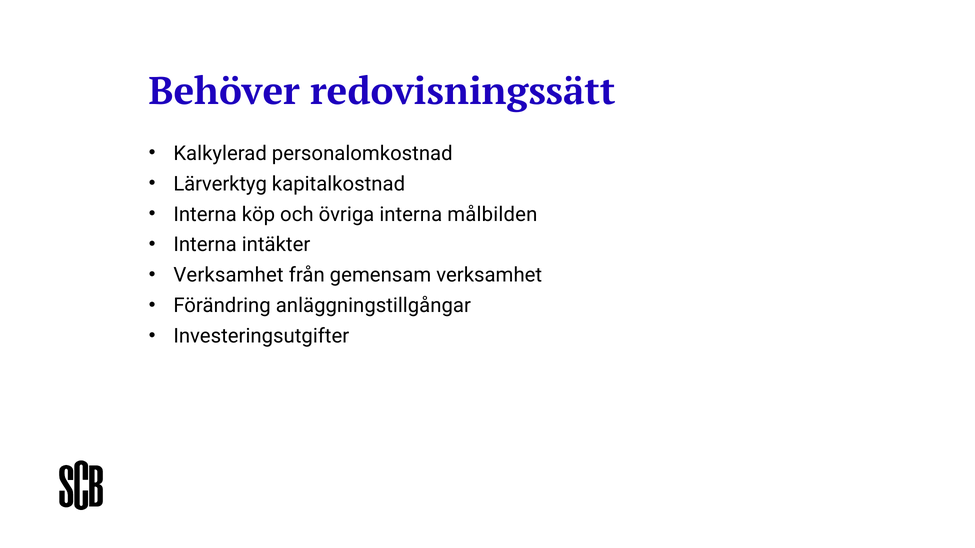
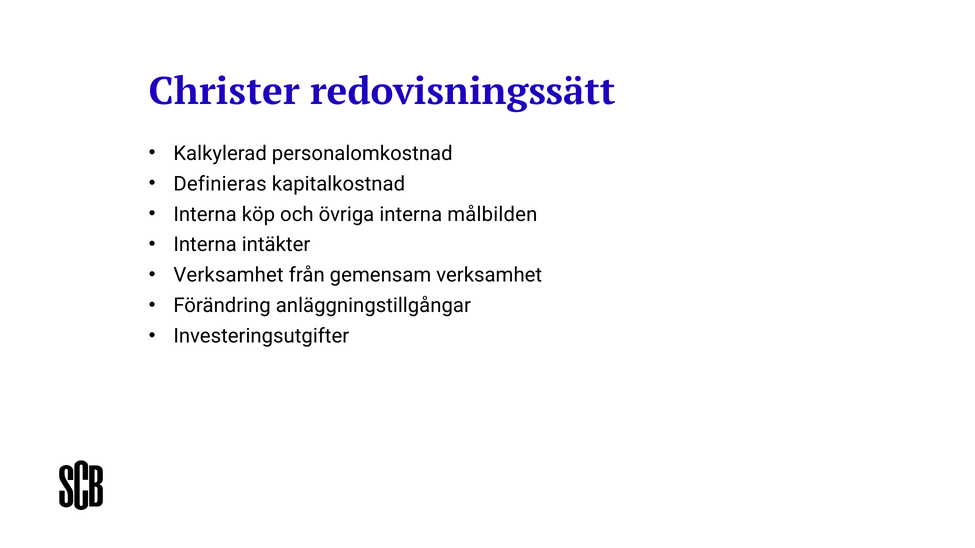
Behöver: Behöver -> Christer
Lärverktyg: Lärverktyg -> Definieras
